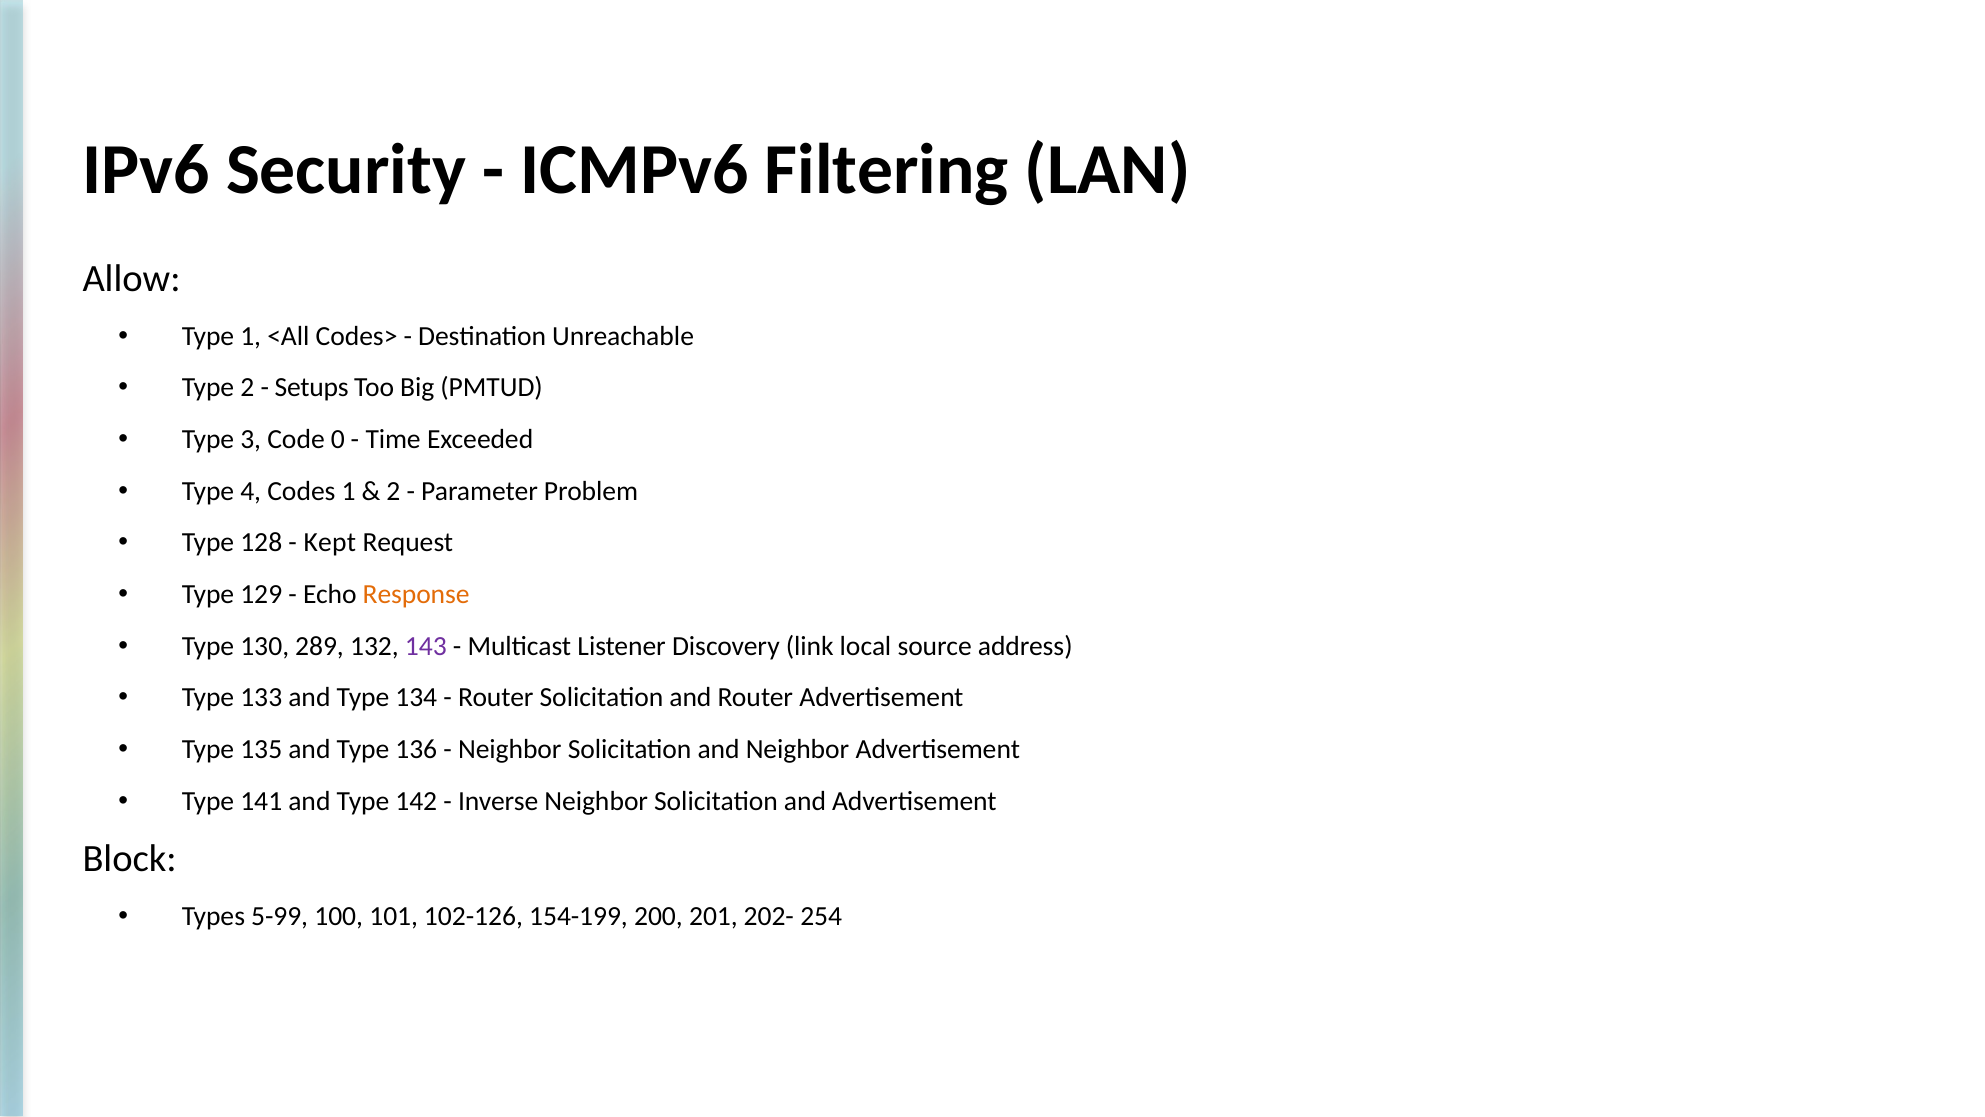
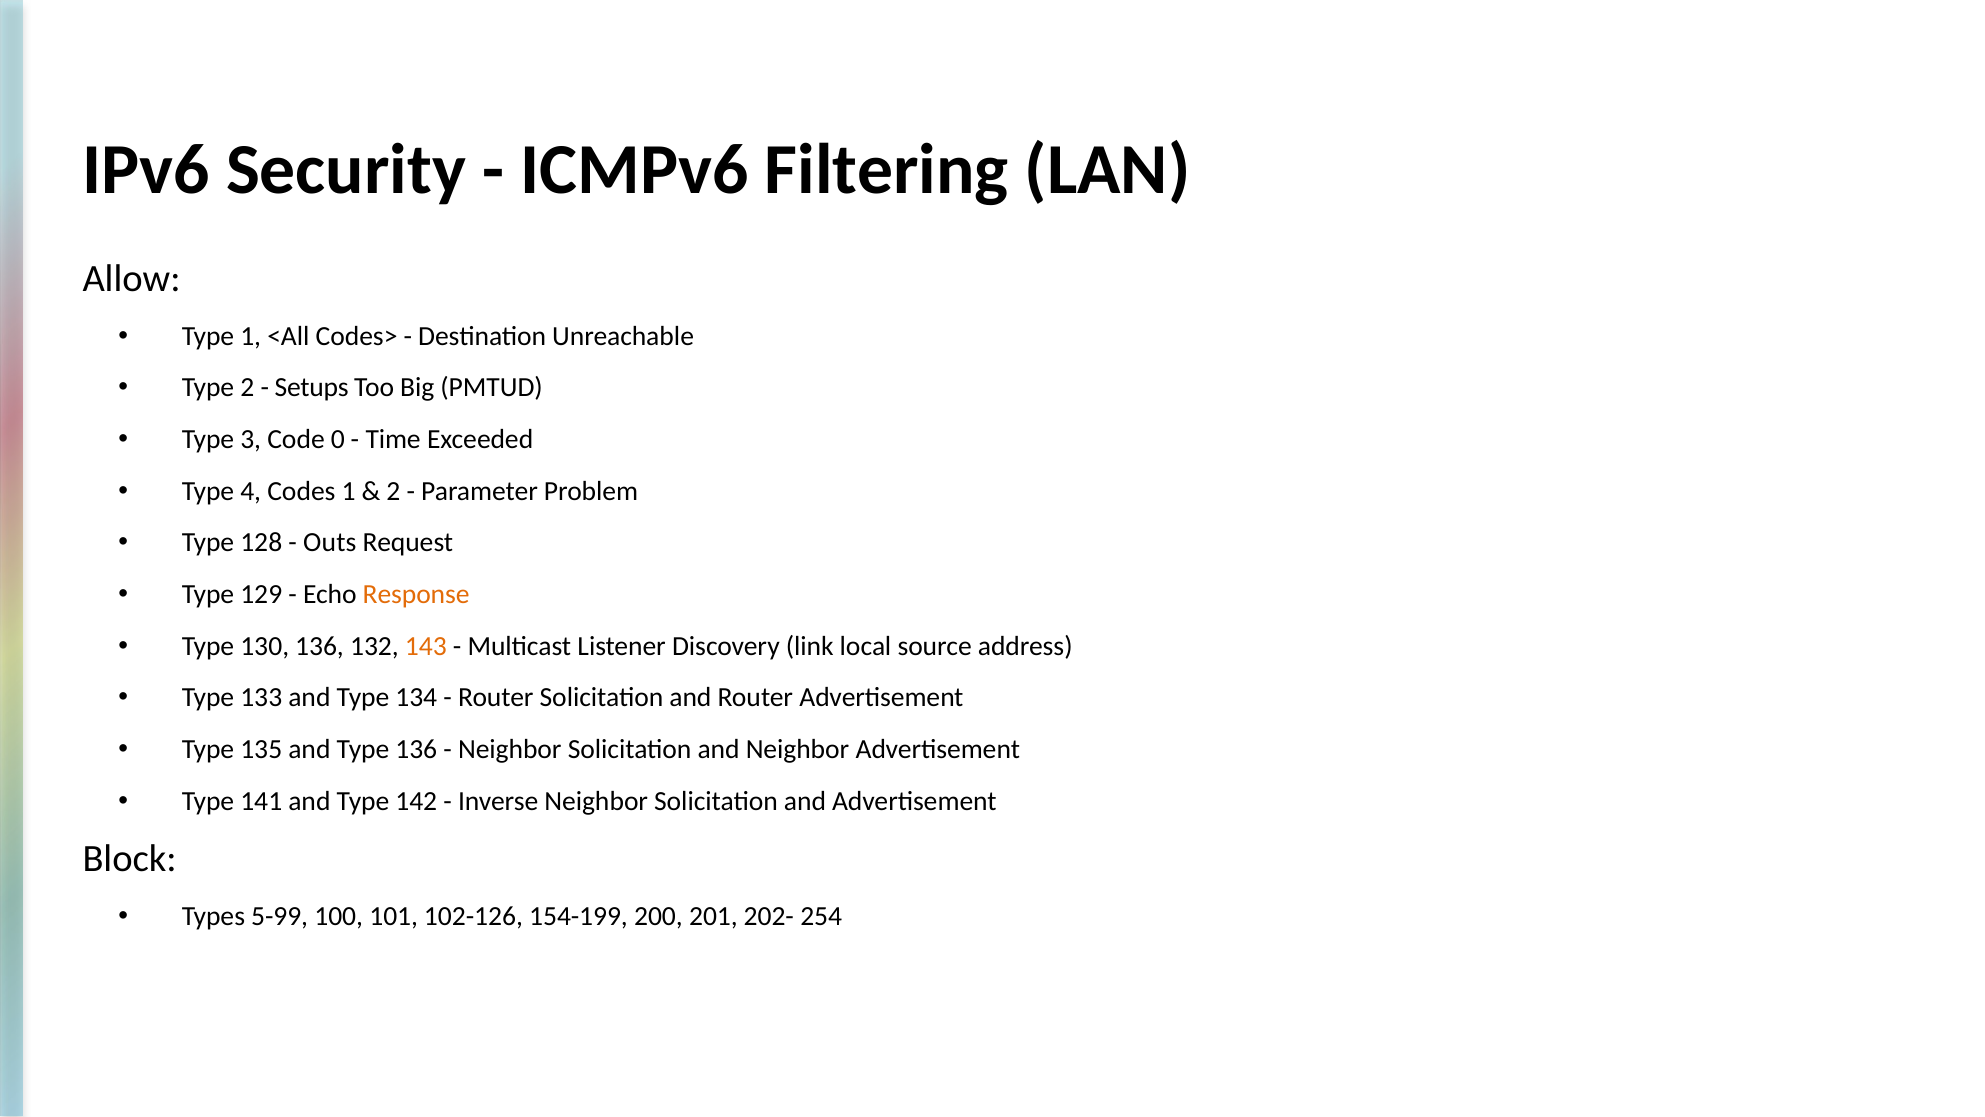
Kept: Kept -> Outs
130 289: 289 -> 136
143 colour: purple -> orange
